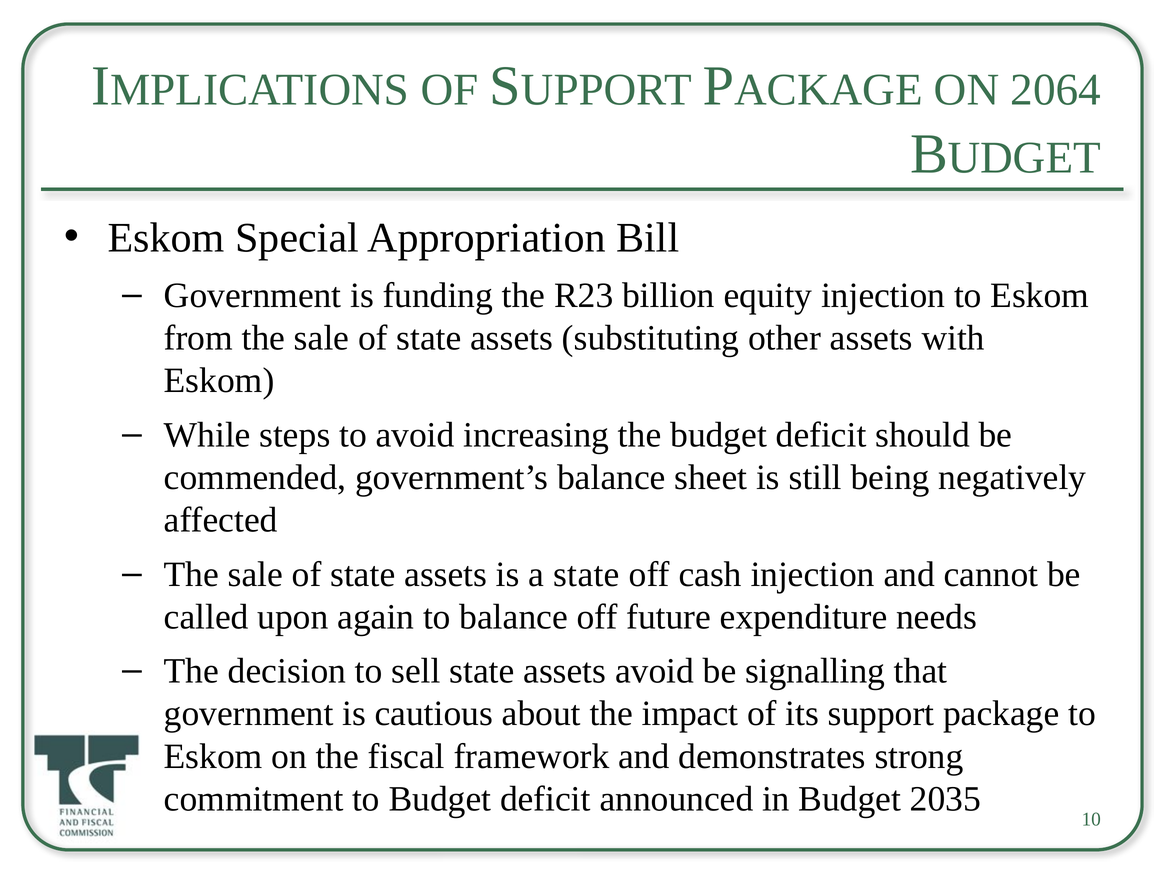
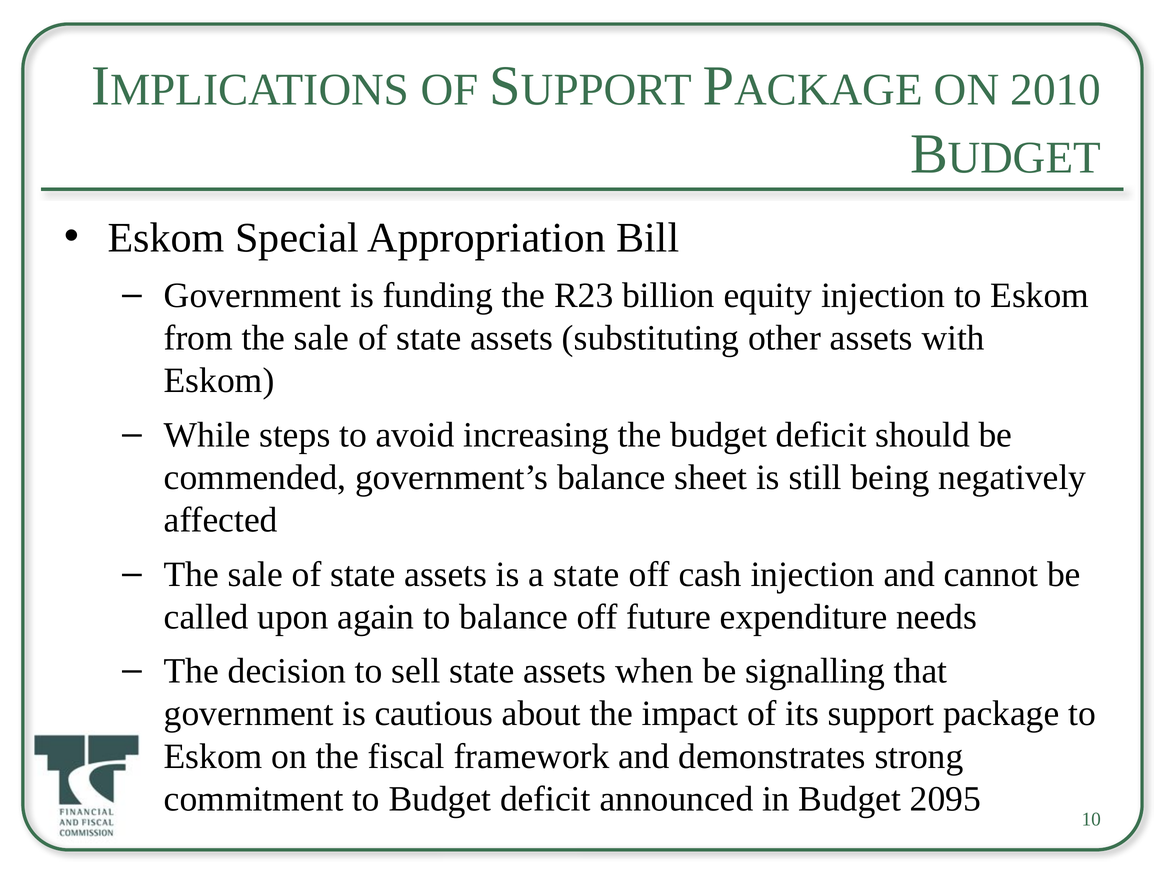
2064: 2064 -> 2010
assets avoid: avoid -> when
2035: 2035 -> 2095
